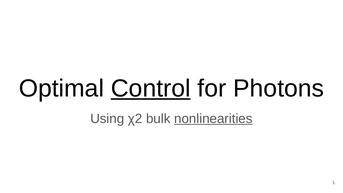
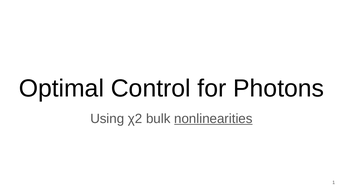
Control underline: present -> none
